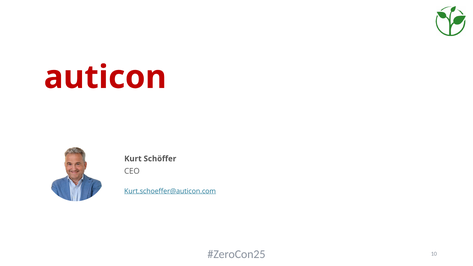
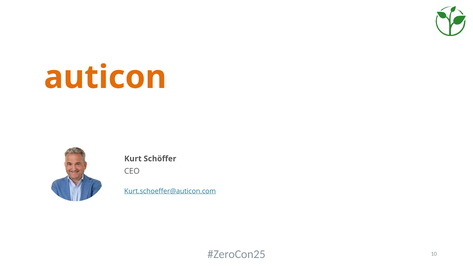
auticon colour: red -> orange
